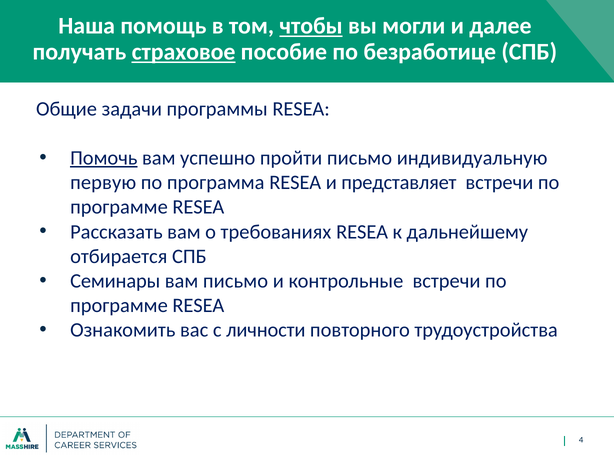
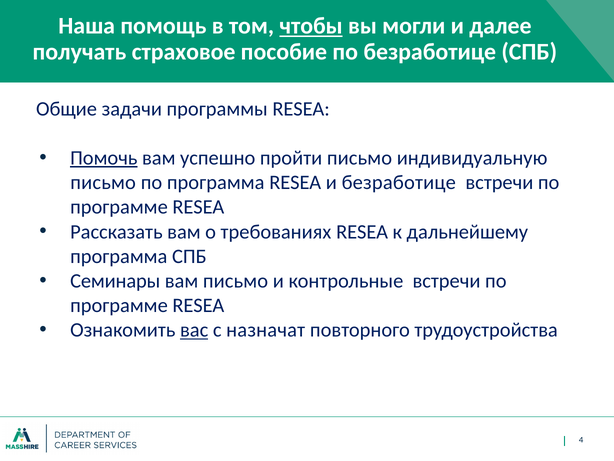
страховое underline: present -> none
первую at (103, 182): первую -> письмо
и представляет: представляет -> безработице
отбирается at (119, 256): отбирается -> программа
вас underline: none -> present
личности: личности -> назначат
